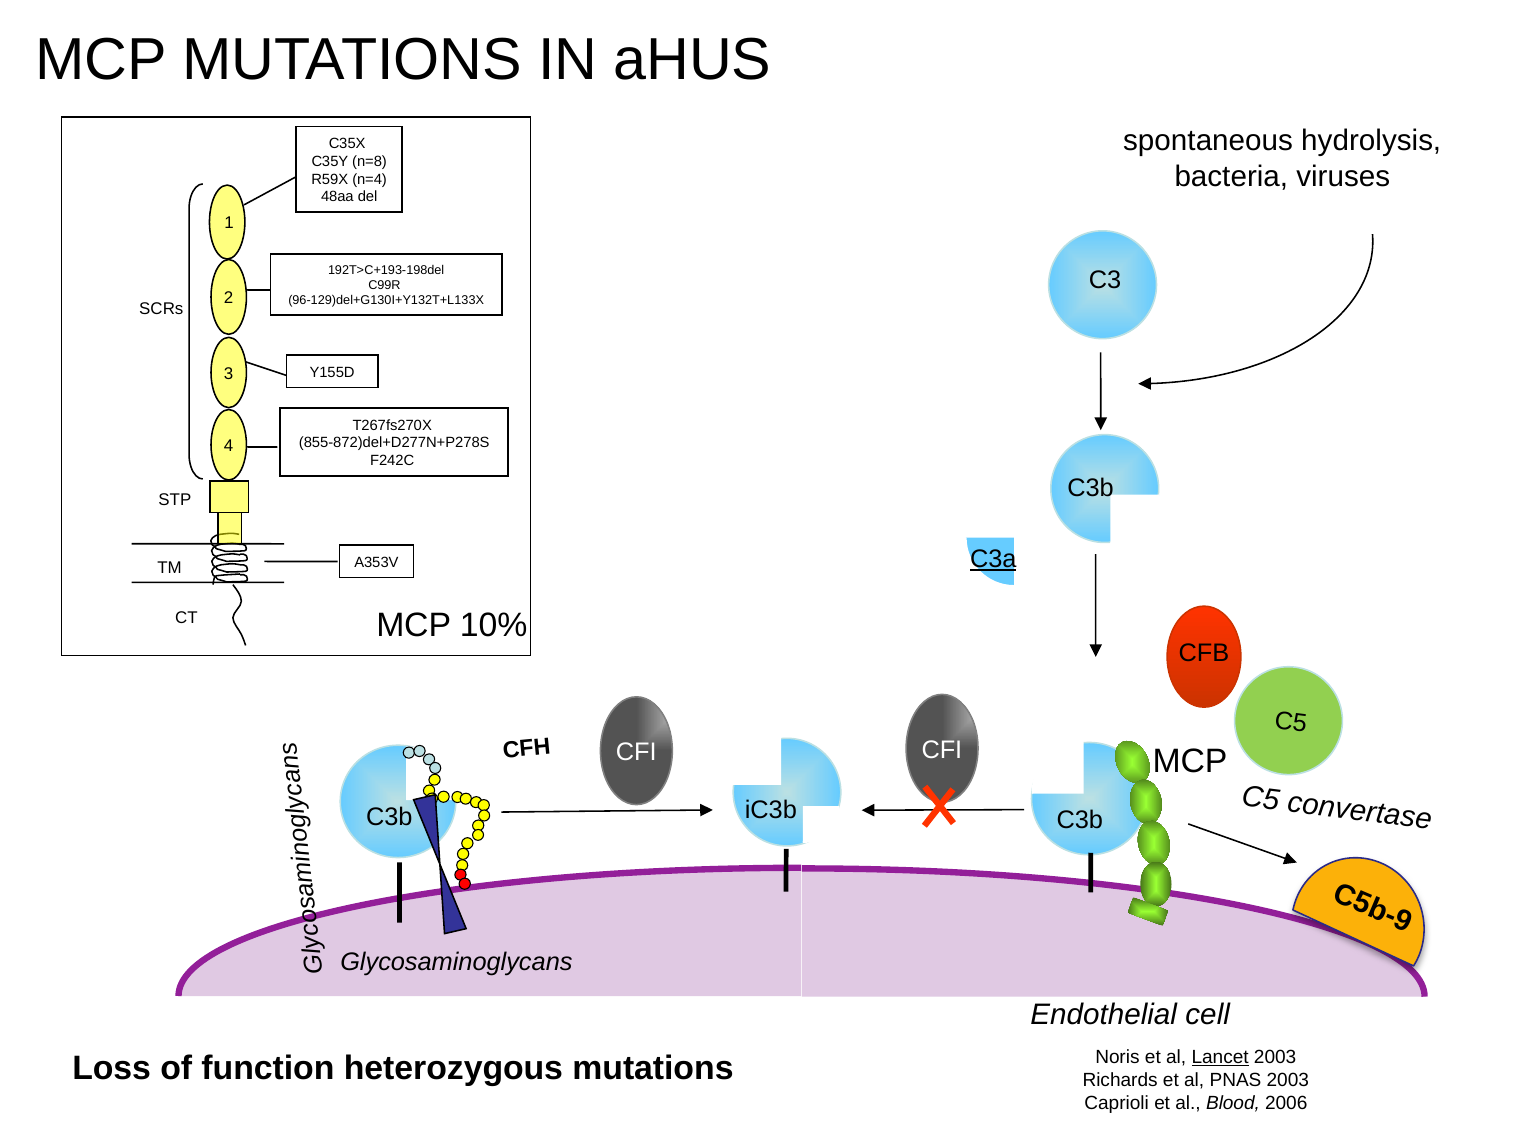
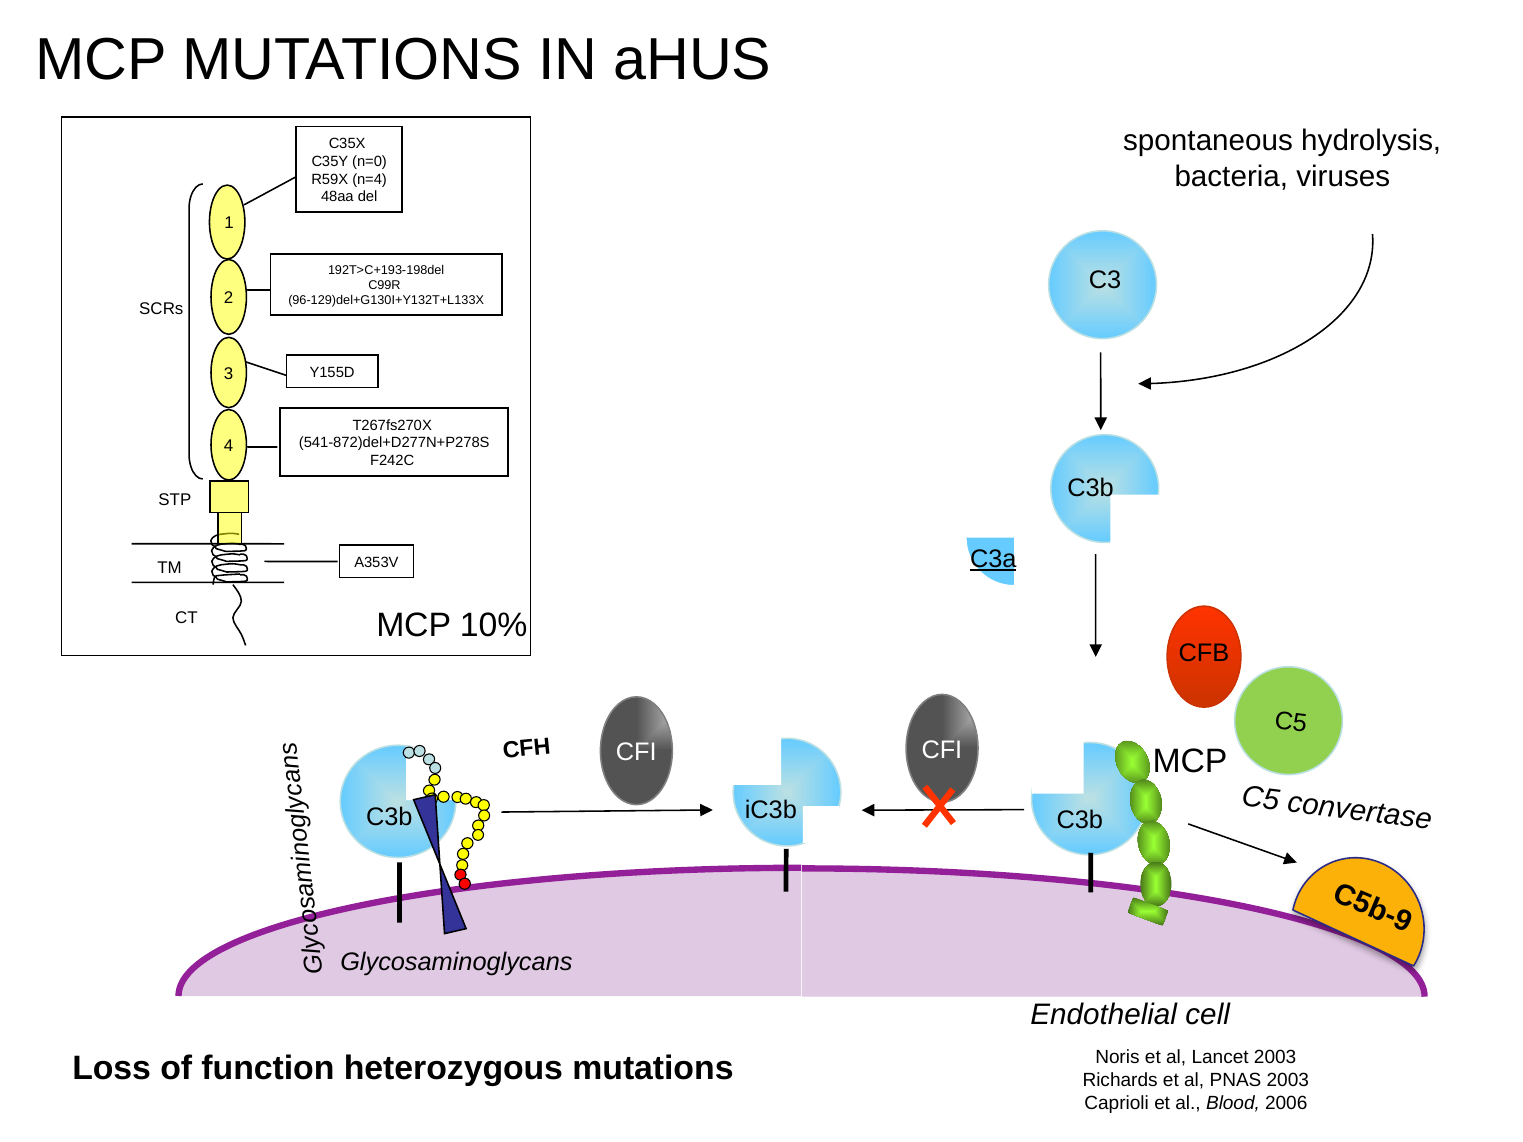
n=8: n=8 -> n=0
855-872)del+D277N+P278S: 855-872)del+D277N+P278S -> 541-872)del+D277N+P278S
Lancet underline: present -> none
